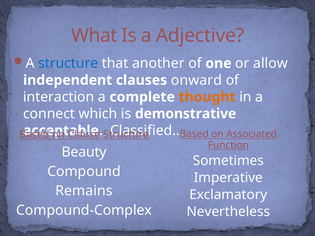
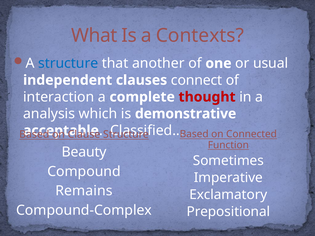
Adjective: Adjective -> Contexts
allow: allow -> usual
onward: onward -> connect
thought colour: orange -> red
connect: connect -> analysis
Associated: Associated -> Connected
Nevertheless: Nevertheless -> Prepositional
